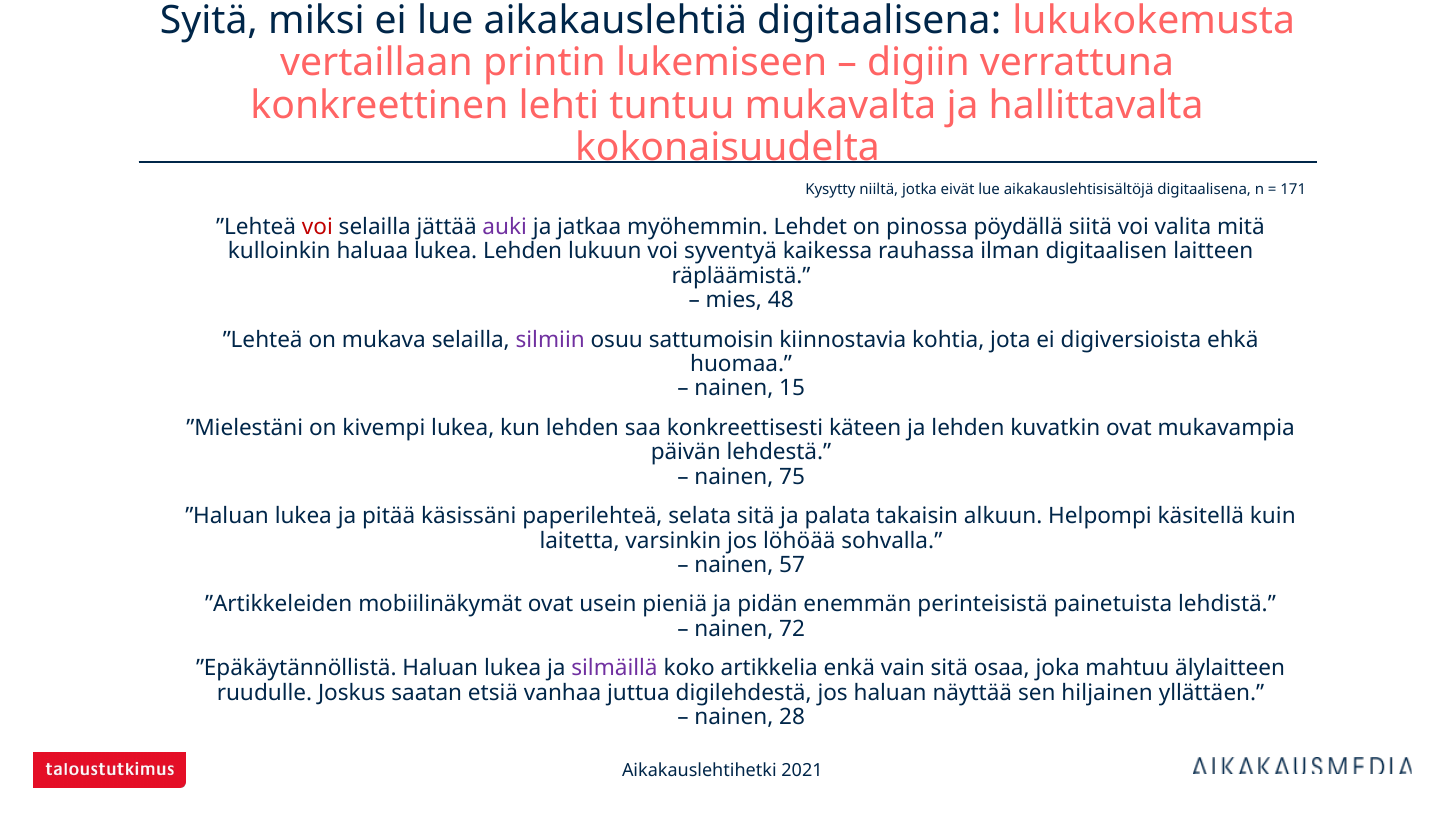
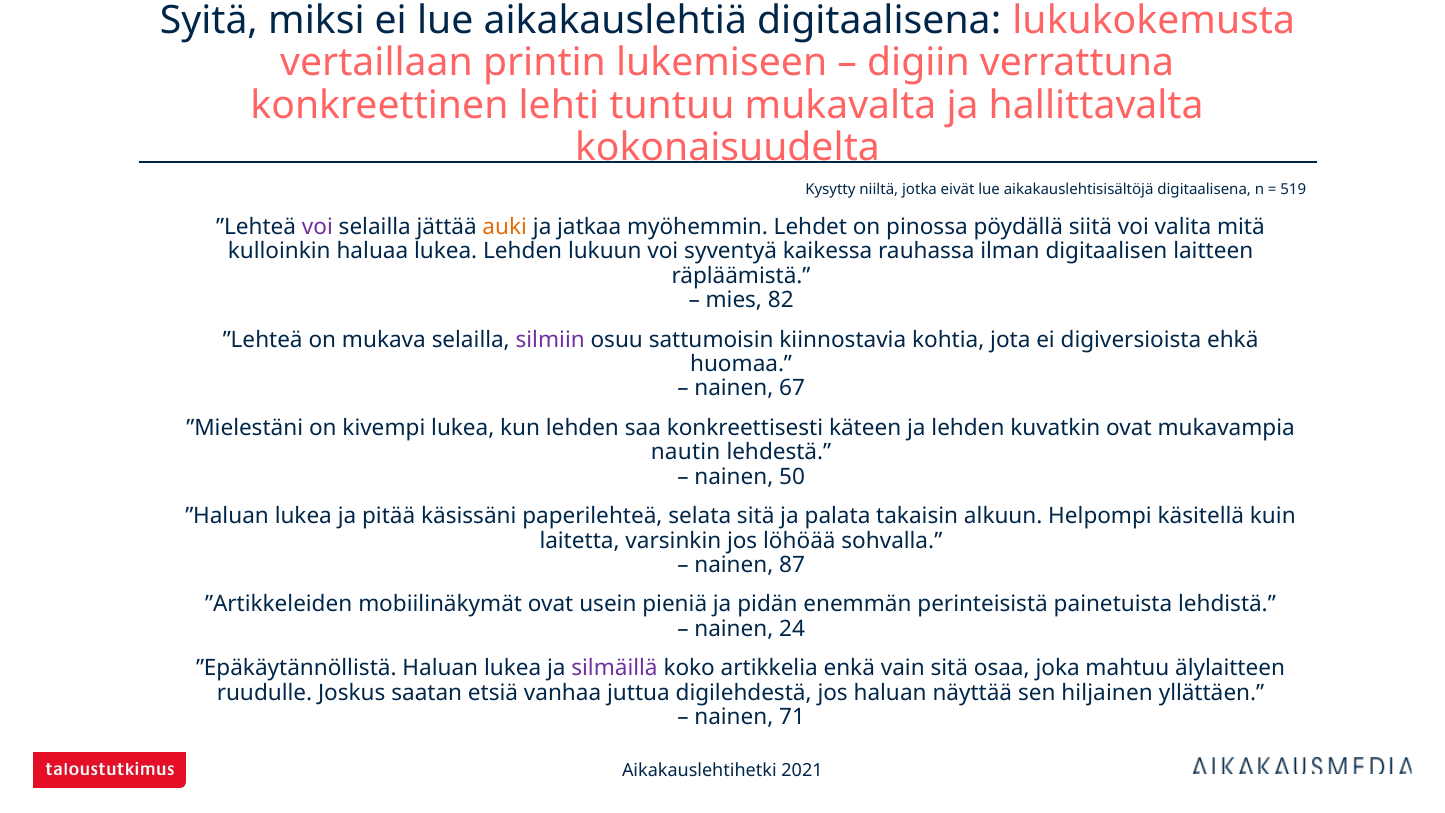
171: 171 -> 519
voi at (317, 227) colour: red -> purple
auki colour: purple -> orange
48: 48 -> 82
15: 15 -> 67
päivän: päivän -> nautin
75: 75 -> 50
57: 57 -> 87
72: 72 -> 24
28: 28 -> 71
